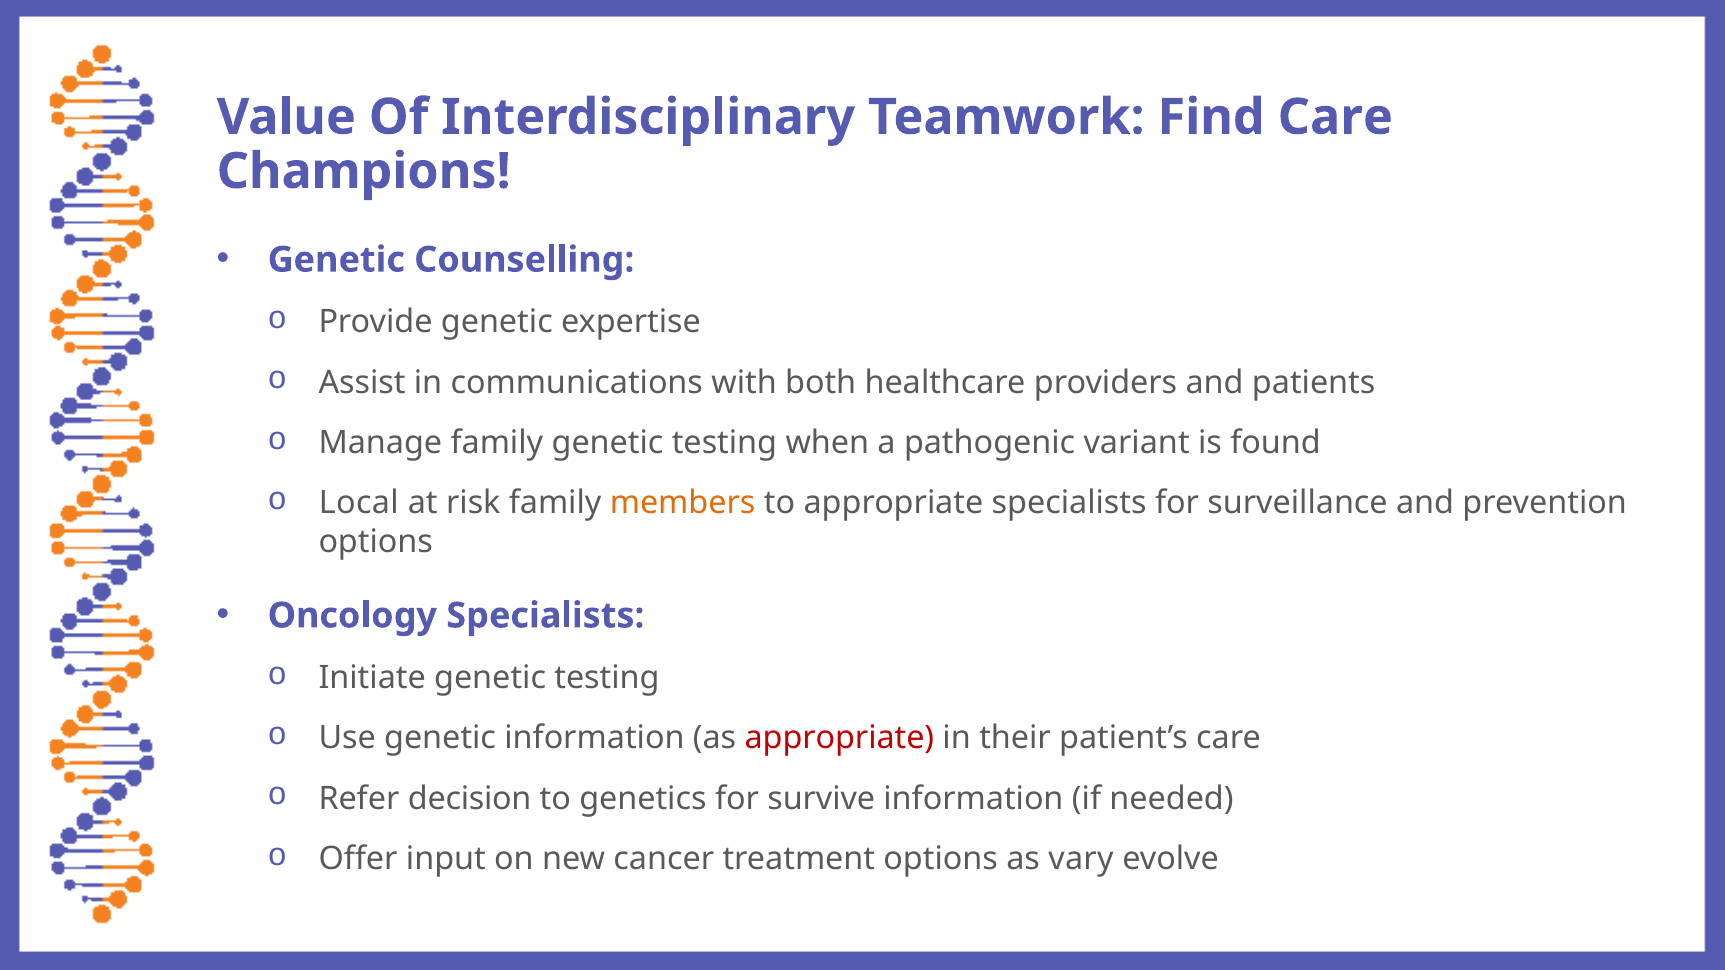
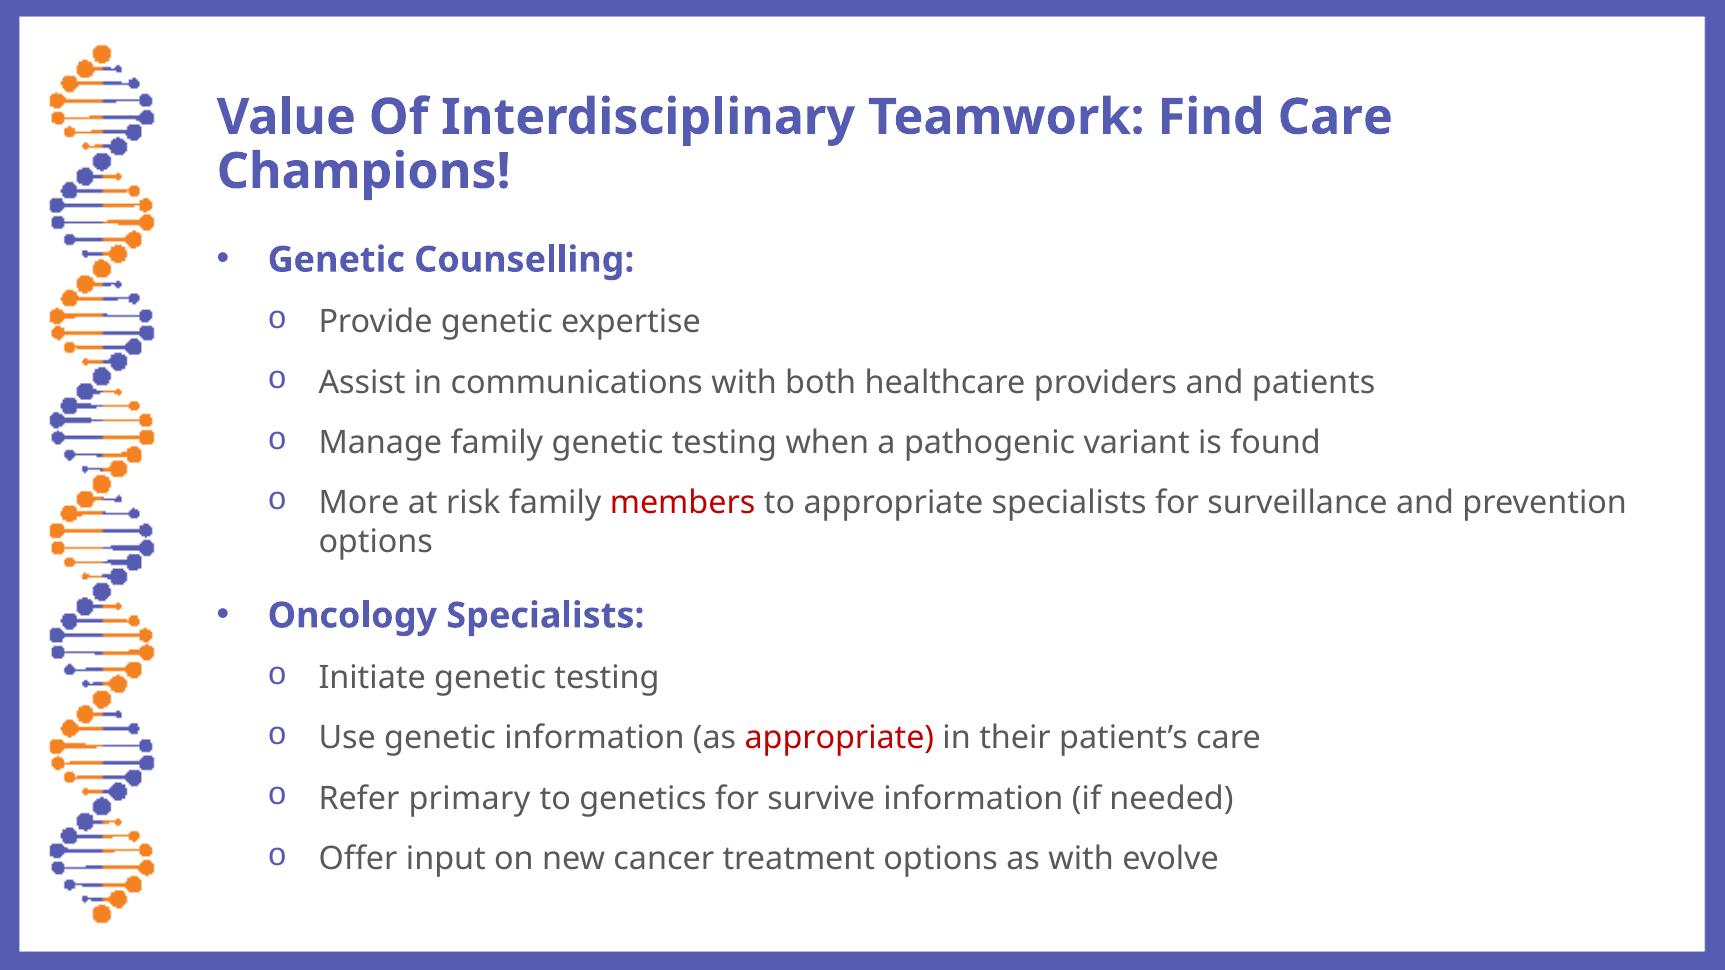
Local: Local -> More
members colour: orange -> red
decision: decision -> primary
as vary: vary -> with
